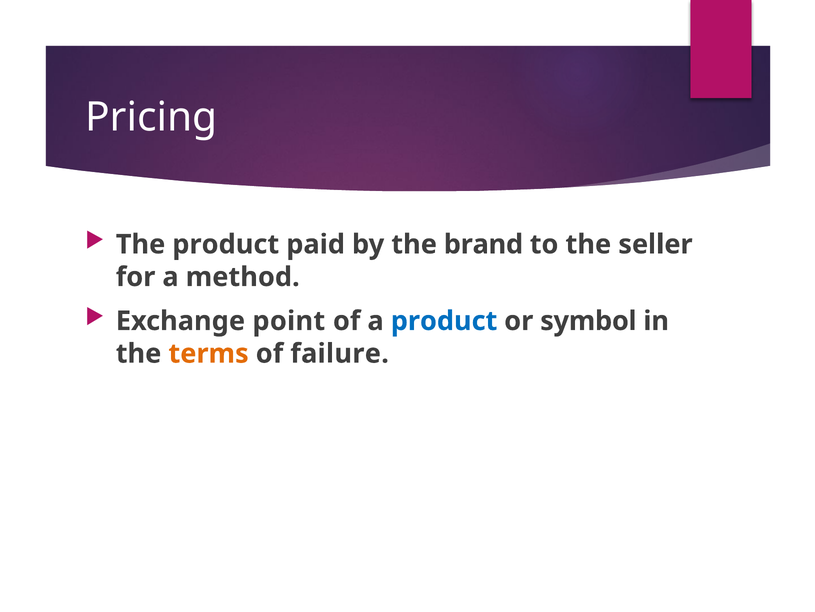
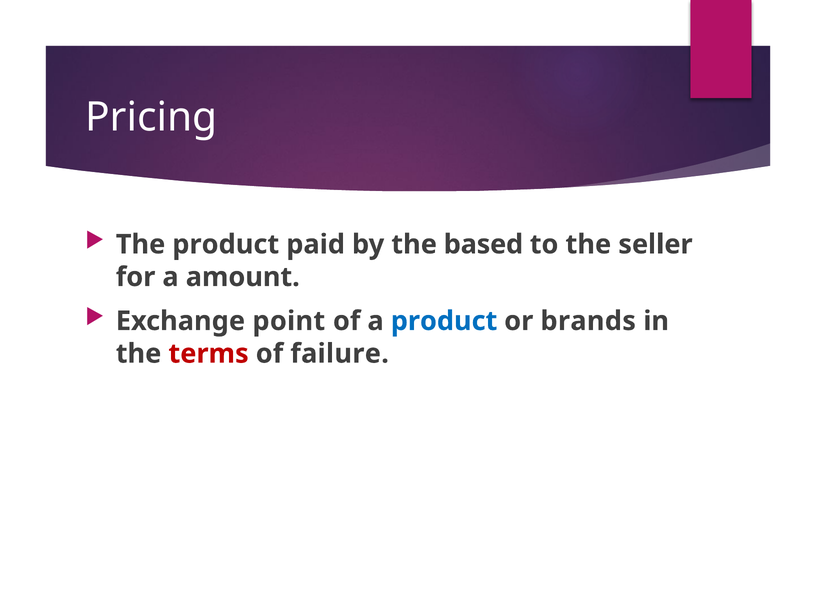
brand: brand -> based
method: method -> amount
symbol: symbol -> brands
terms colour: orange -> red
